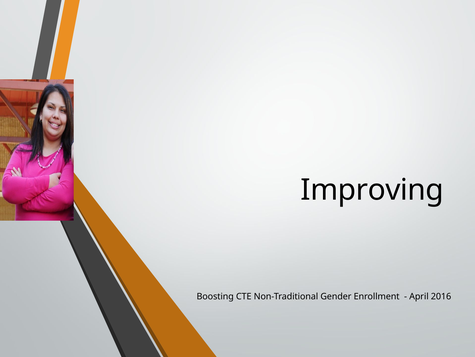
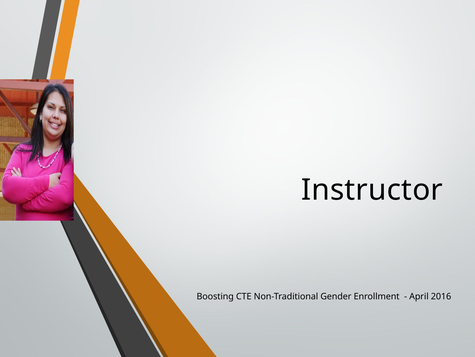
Improving: Improving -> Instructor
